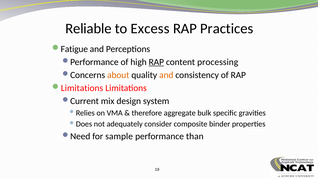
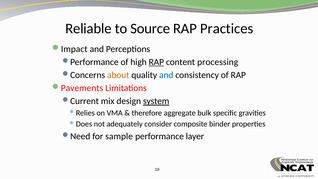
Excess: Excess -> Source
Fatigue: Fatigue -> Impact
and at (166, 75) colour: orange -> blue
Limitations at (82, 88): Limitations -> Pavements
system underline: none -> present
than: than -> layer
